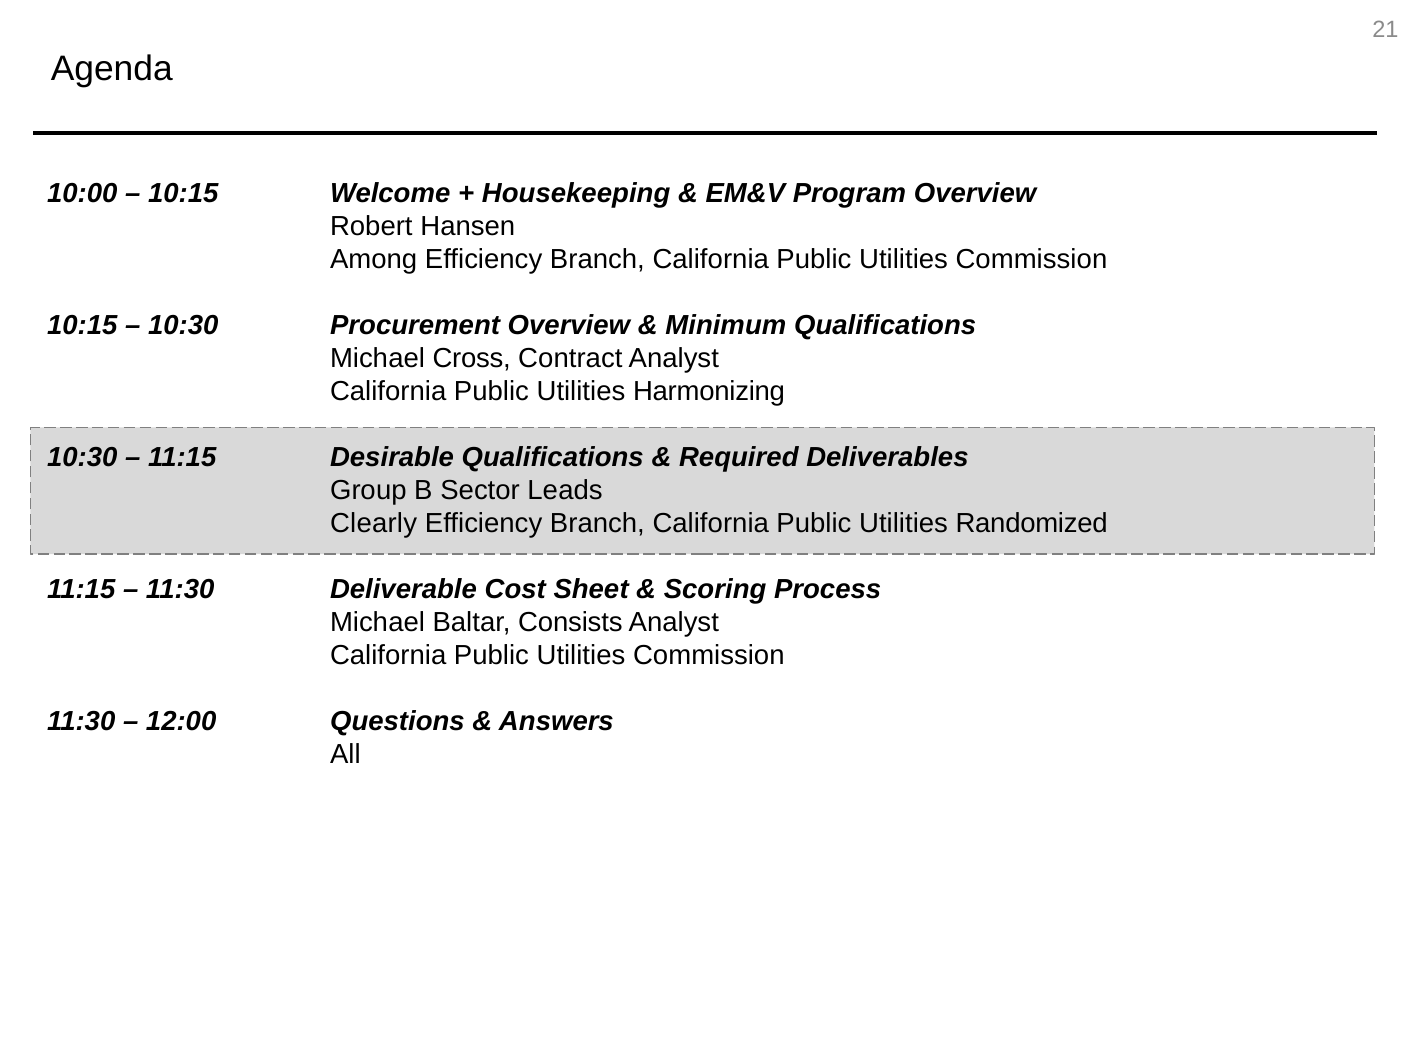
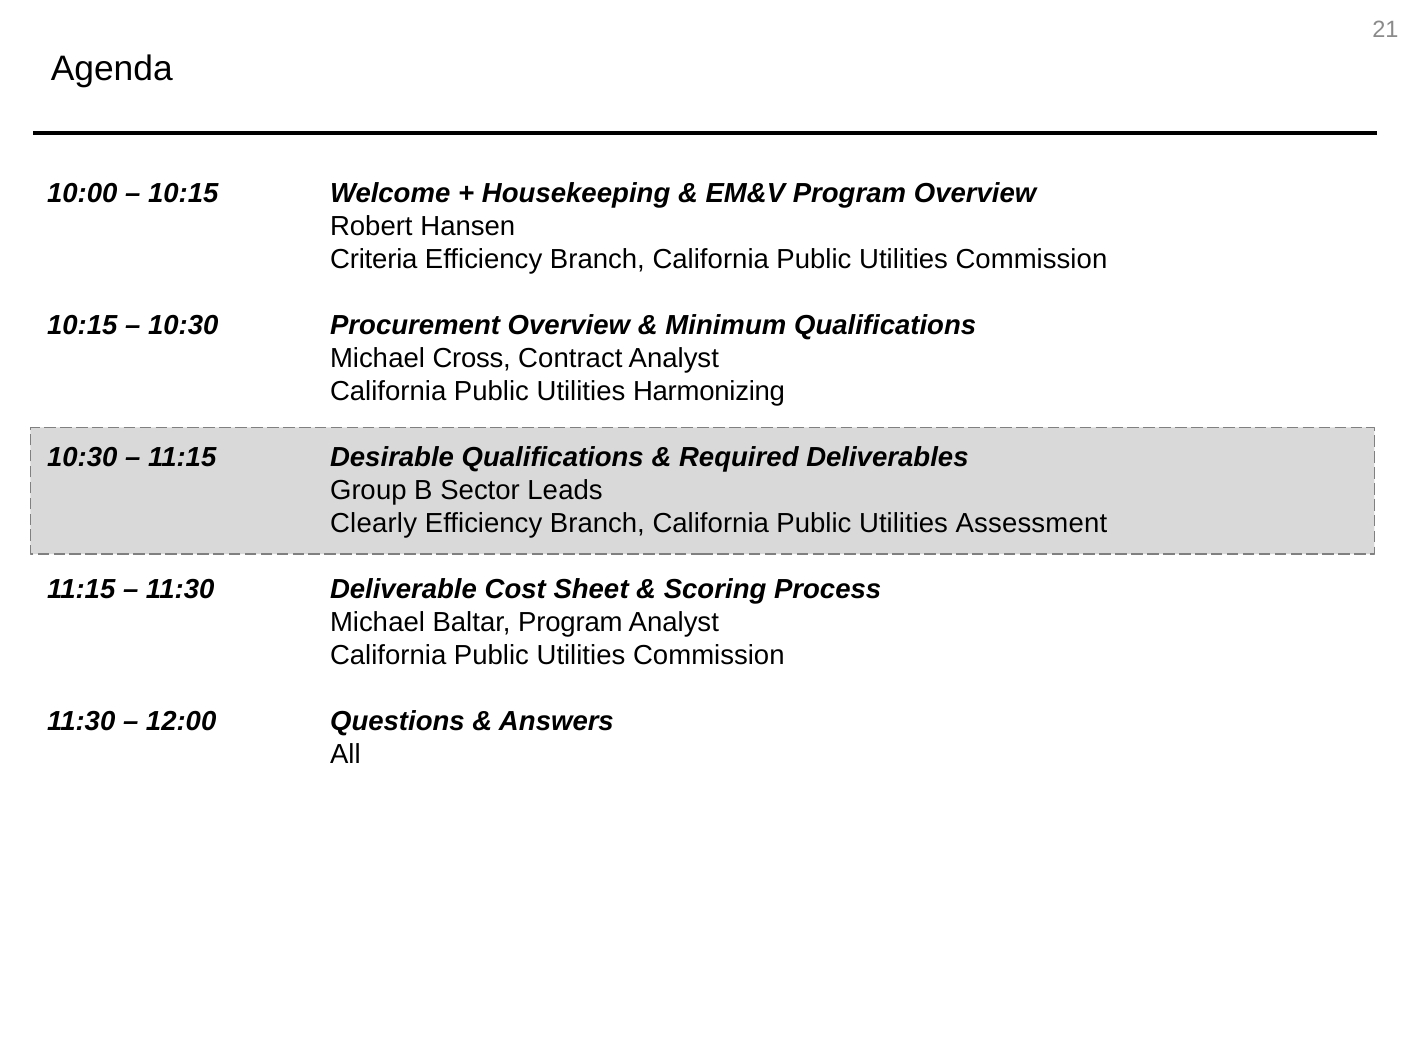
Among: Among -> Criteria
Randomized: Randomized -> Assessment
Baltar Consists: Consists -> Program
